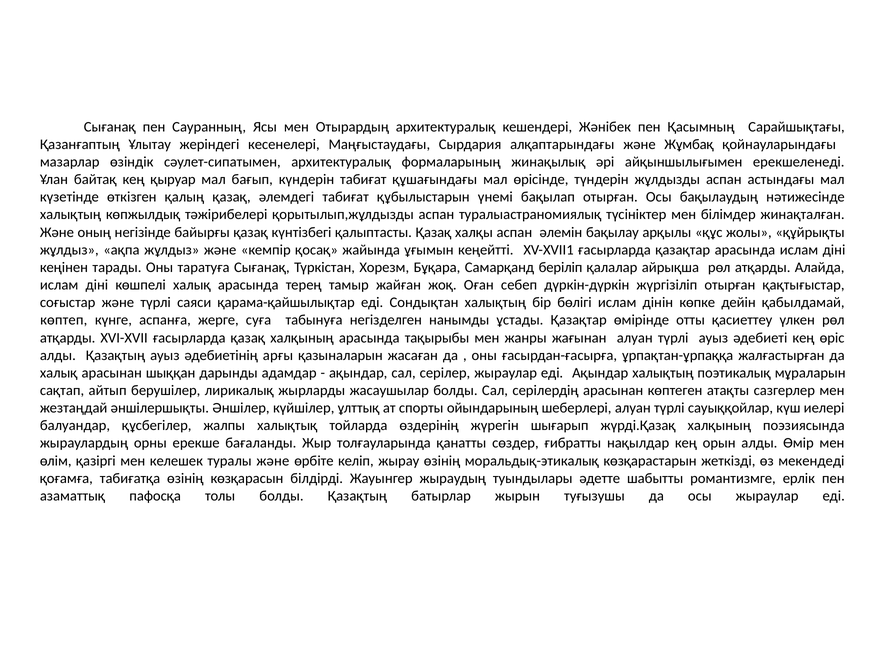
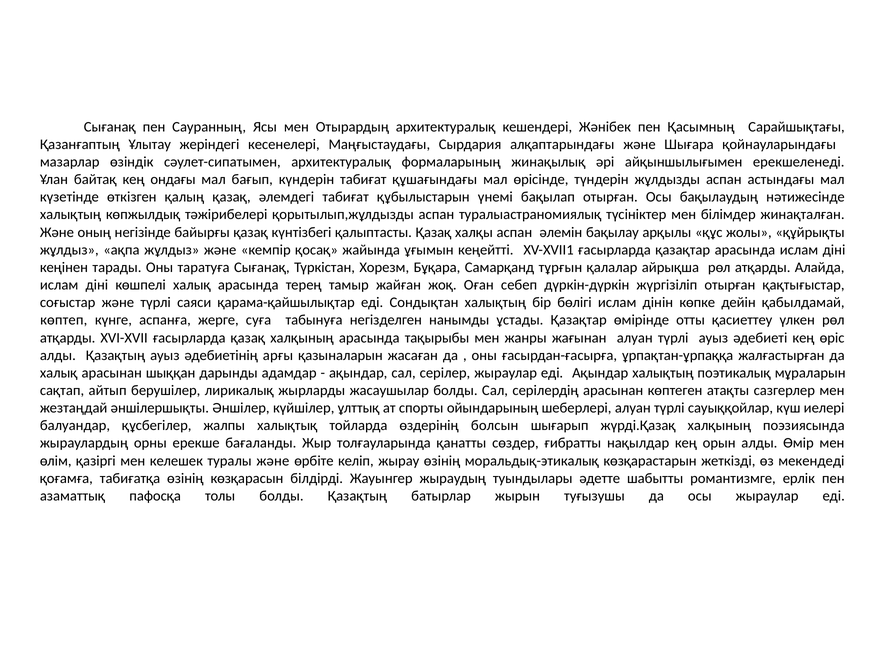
Жұмбақ: Жұмбақ -> Шығара
қыруар: қыруар -> ондағы
беріліп: беріліп -> тұрғын
жүрегiн: жүрегiн -> болсын
